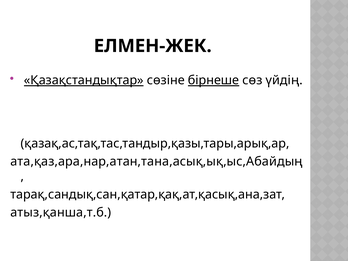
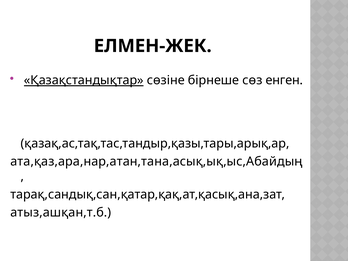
бірнеше underline: present -> none
үйдің: үйдің -> енген
атыз,қанша,т.б: атыз,қанша,т.б -> атыз,ашқан,т.б
